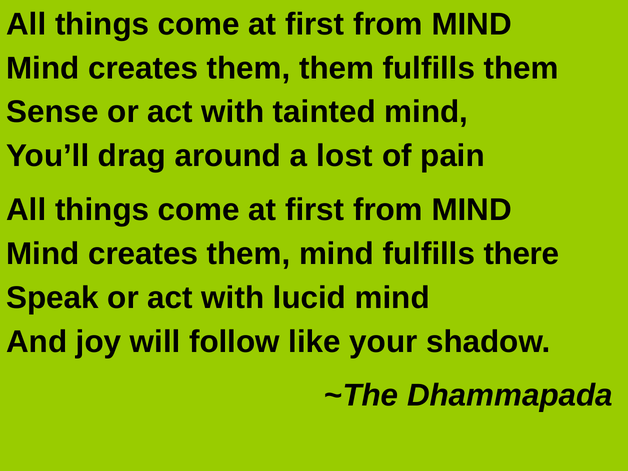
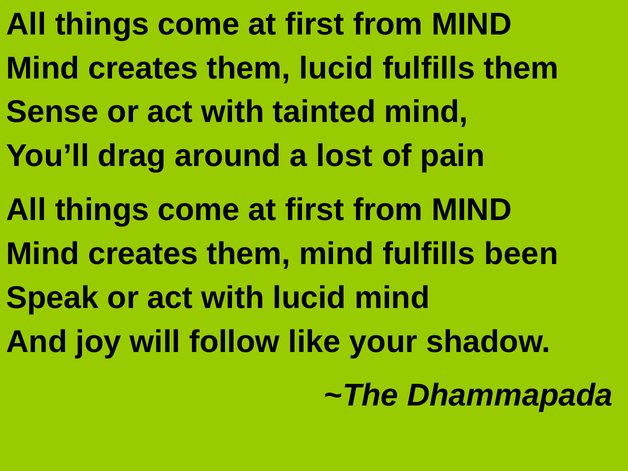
them them: them -> lucid
there: there -> been
